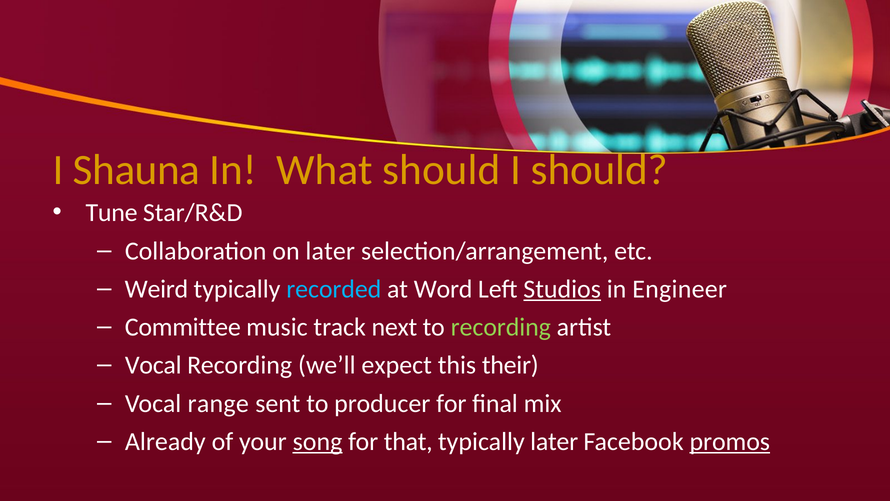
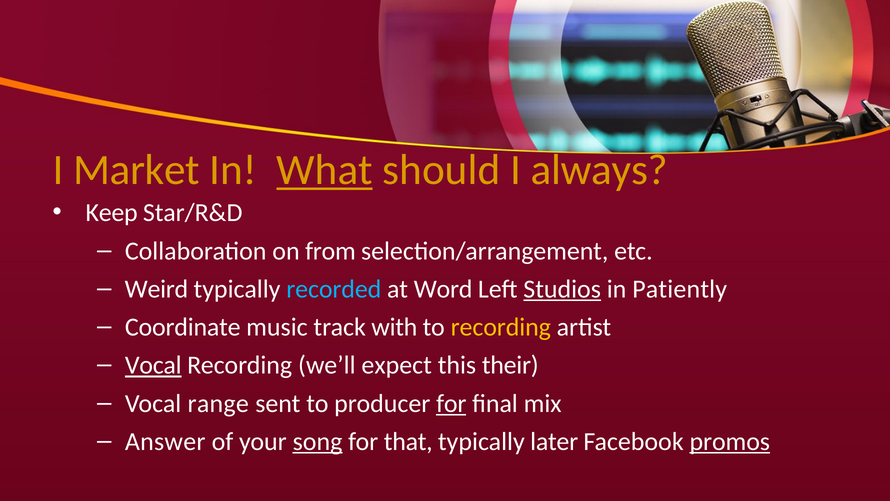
Shauna: Shauna -> Market
What underline: none -> present
I should: should -> always
Tune: Tune -> Keep
on later: later -> from
Engineer: Engineer -> Patiently
Committee: Committee -> Coordinate
next: next -> with
recording at (501, 327) colour: light green -> yellow
Vocal at (153, 365) underline: none -> present
for at (451, 403) underline: none -> present
Already: Already -> Answer
